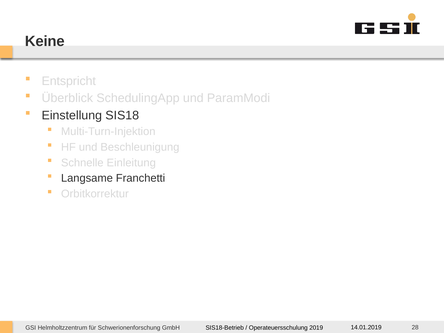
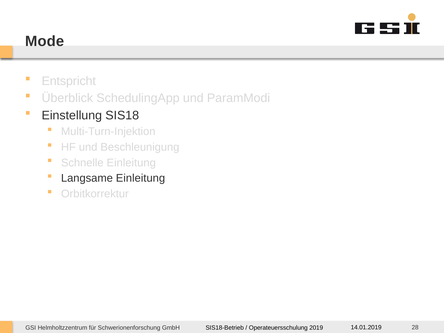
Keine: Keine -> Mode
Langsame Franchetti: Franchetti -> Einleitung
